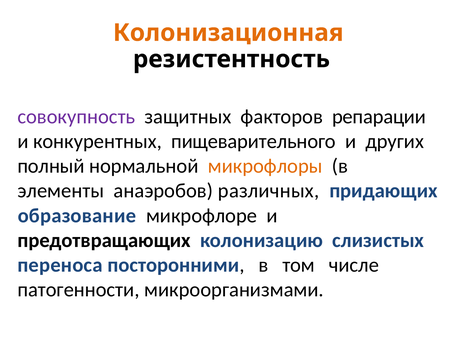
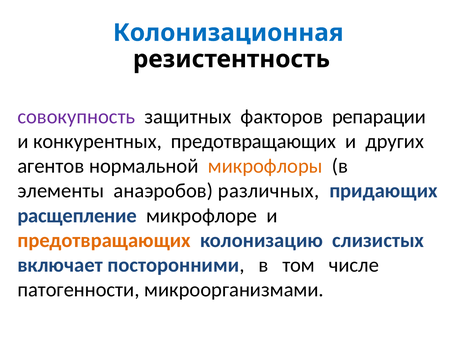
Колонизационная colour: orange -> blue
конкурентных пищеварительного: пищеварительного -> предотвращающих
полный: полный -> агентов
образование: образование -> расщепление
предотвращающих at (104, 240) colour: black -> orange
переноса: переноса -> включает
